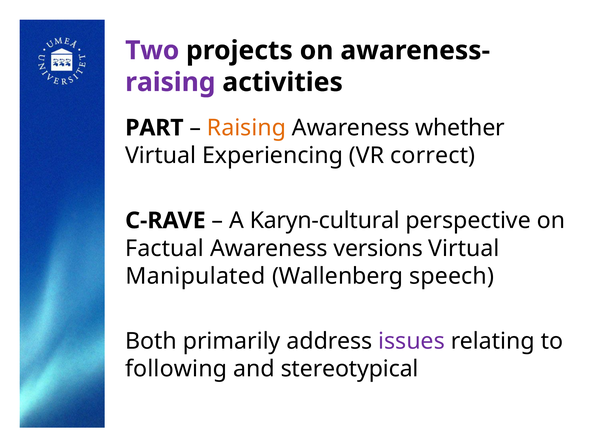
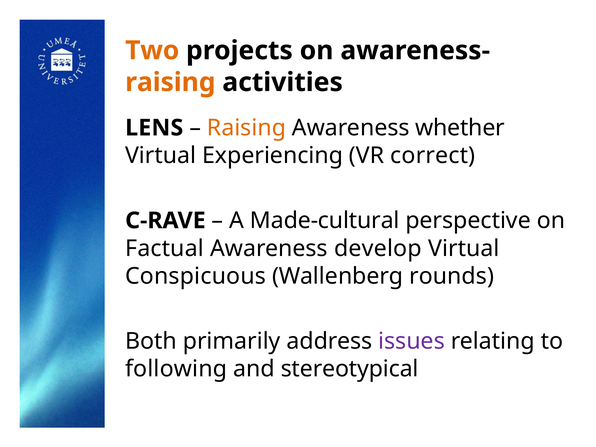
Two colour: purple -> orange
raising at (170, 82) colour: purple -> orange
PART: PART -> LENS
Karyn-cultural: Karyn-cultural -> Made-cultural
versions: versions -> develop
Manipulated: Manipulated -> Conspicuous
speech: speech -> rounds
